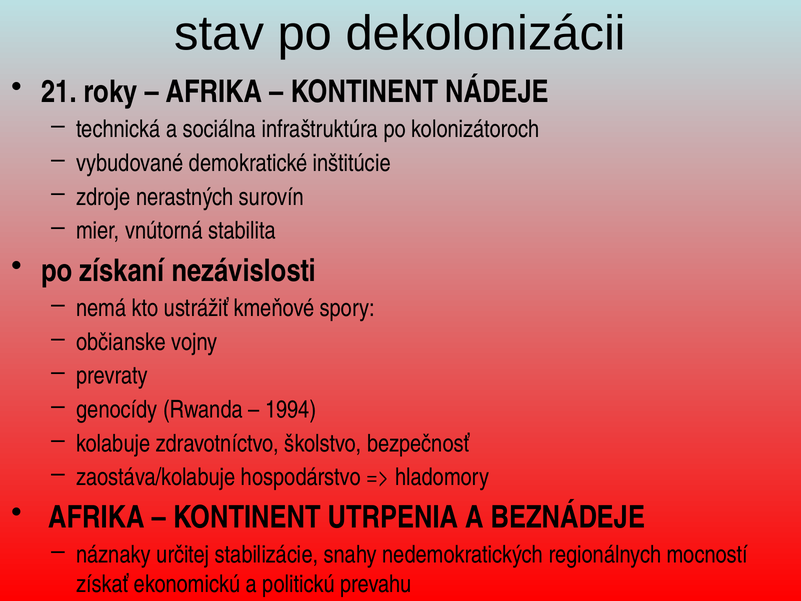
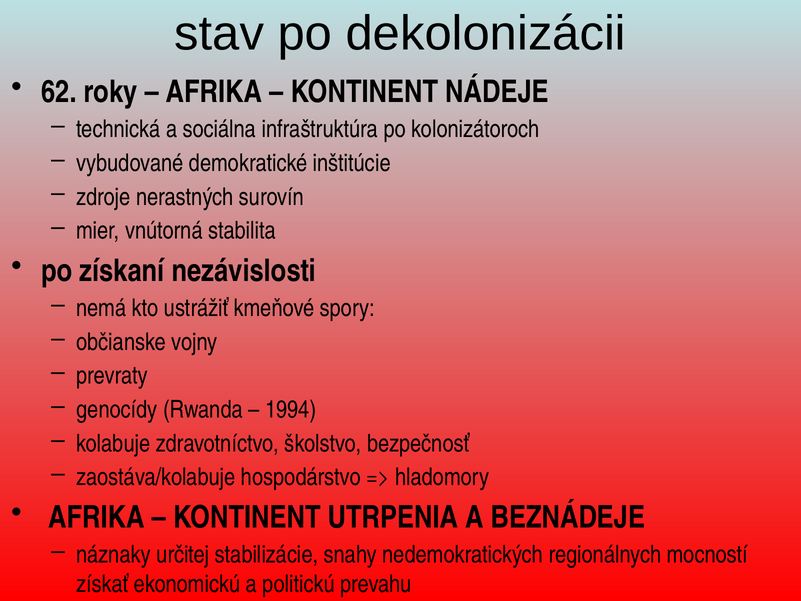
21: 21 -> 62
